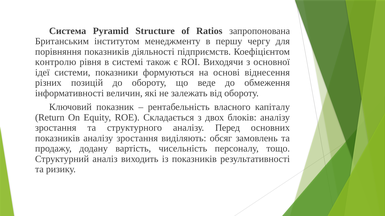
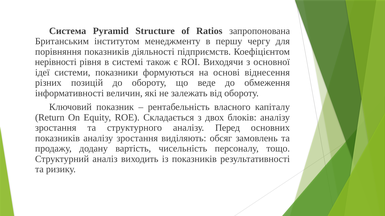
контролю: контролю -> нерівності
